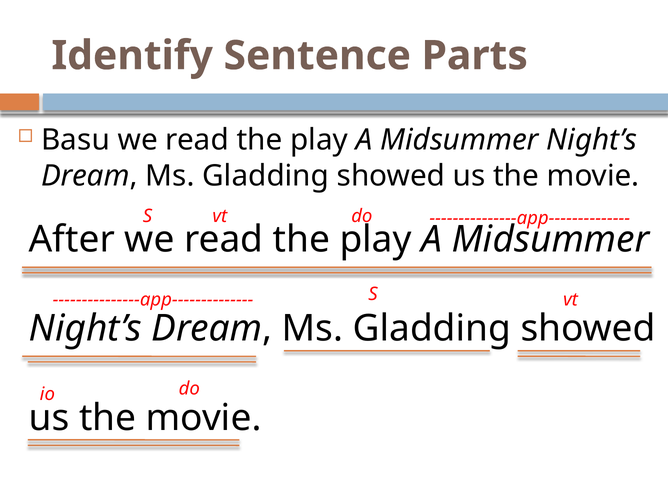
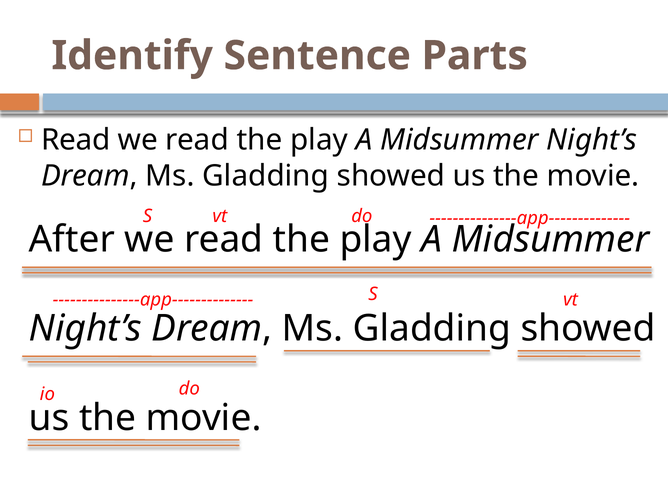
Basu at (75, 140): Basu -> Read
